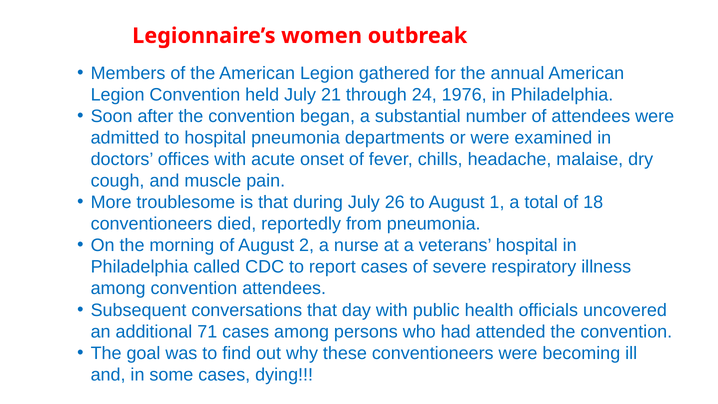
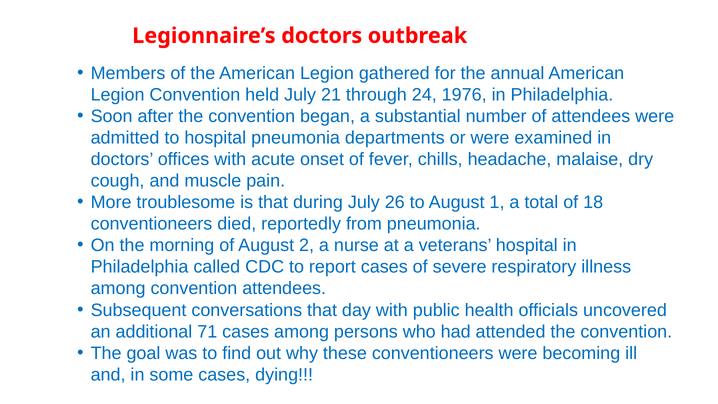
Legionnaire’s women: women -> doctors
